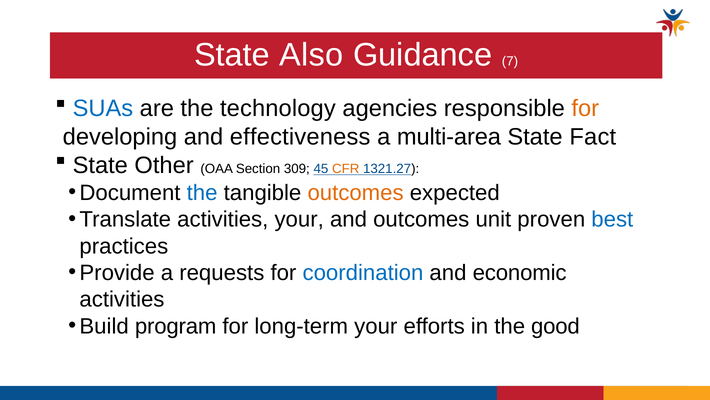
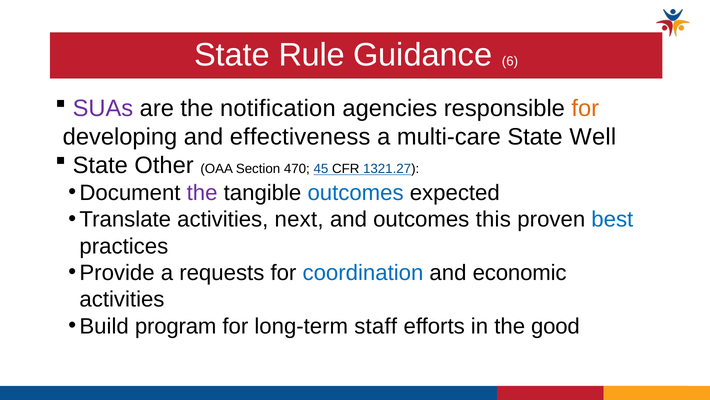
Also: Also -> Rule
7: 7 -> 6
SUAs colour: blue -> purple
technology: technology -> notification
multi-area: multi-area -> multi-care
Fact: Fact -> Well
309: 309 -> 470
CFR colour: orange -> black
the at (202, 193) colour: blue -> purple
outcomes at (356, 193) colour: orange -> blue
activities your: your -> next
unit: unit -> this
long-term your: your -> staff
